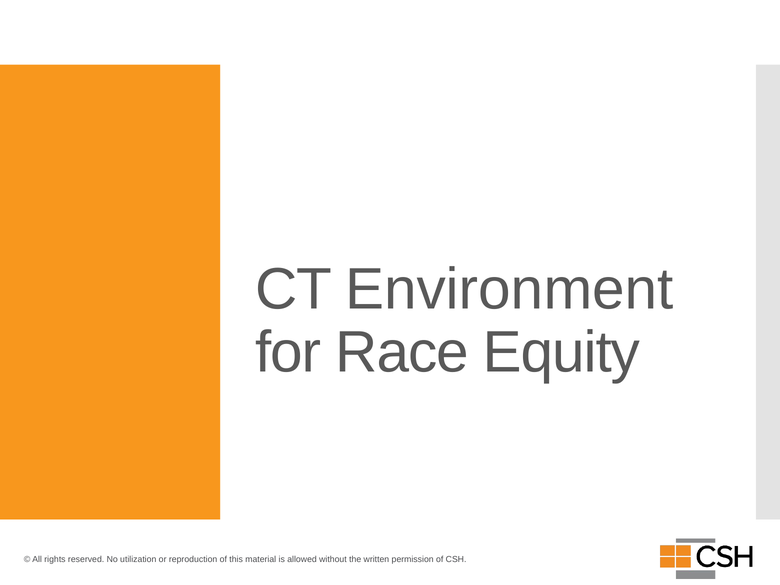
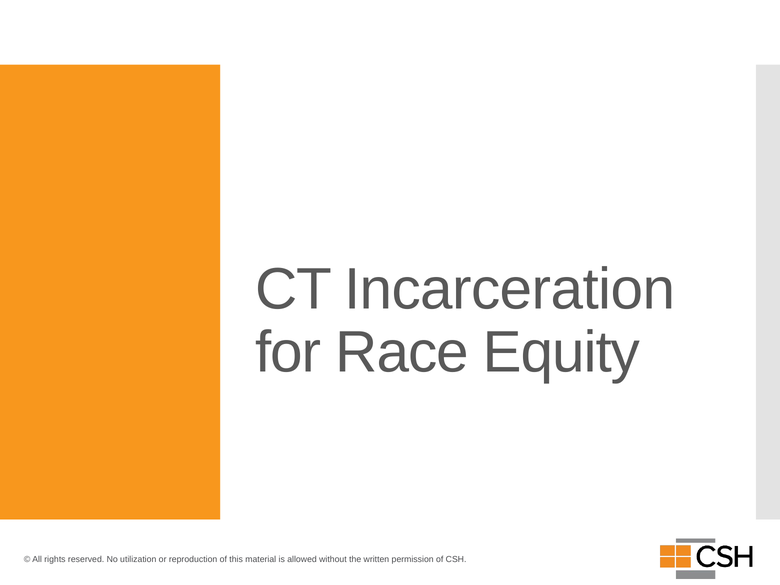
Environment: Environment -> Incarceration
